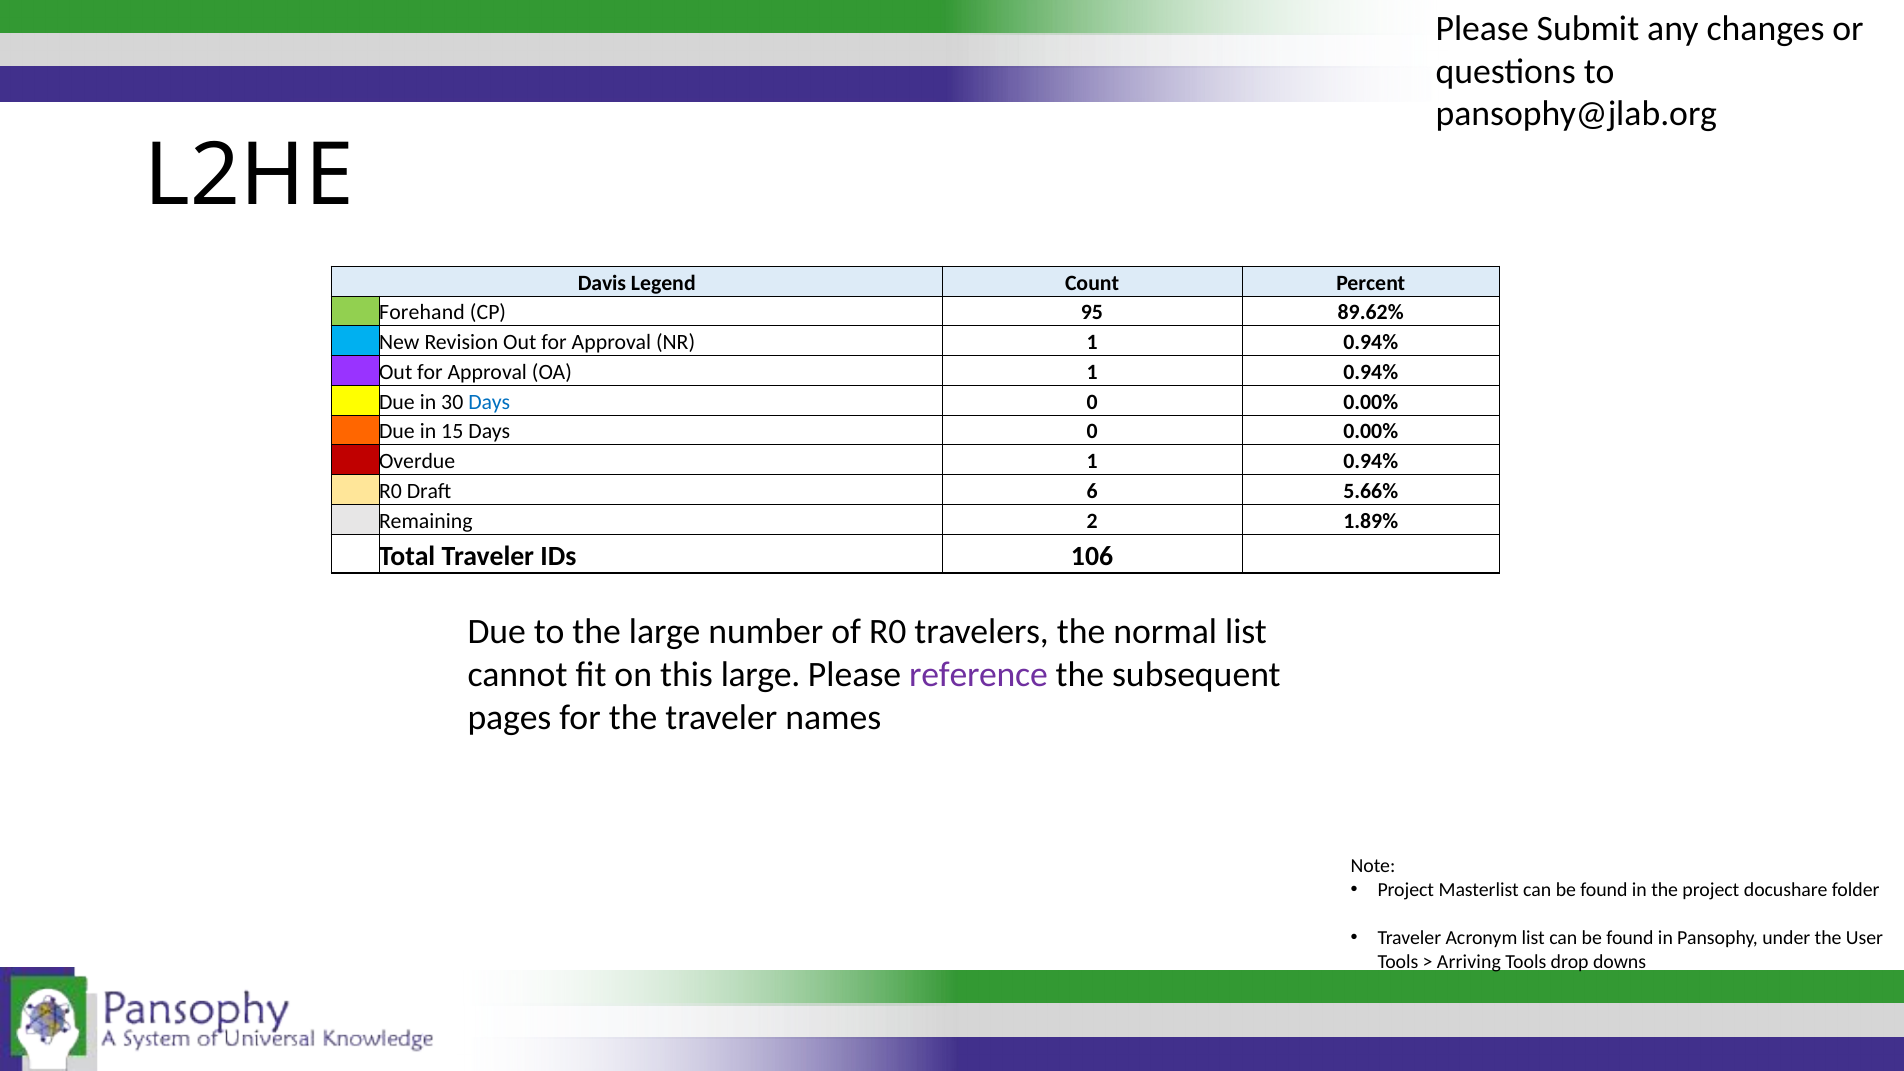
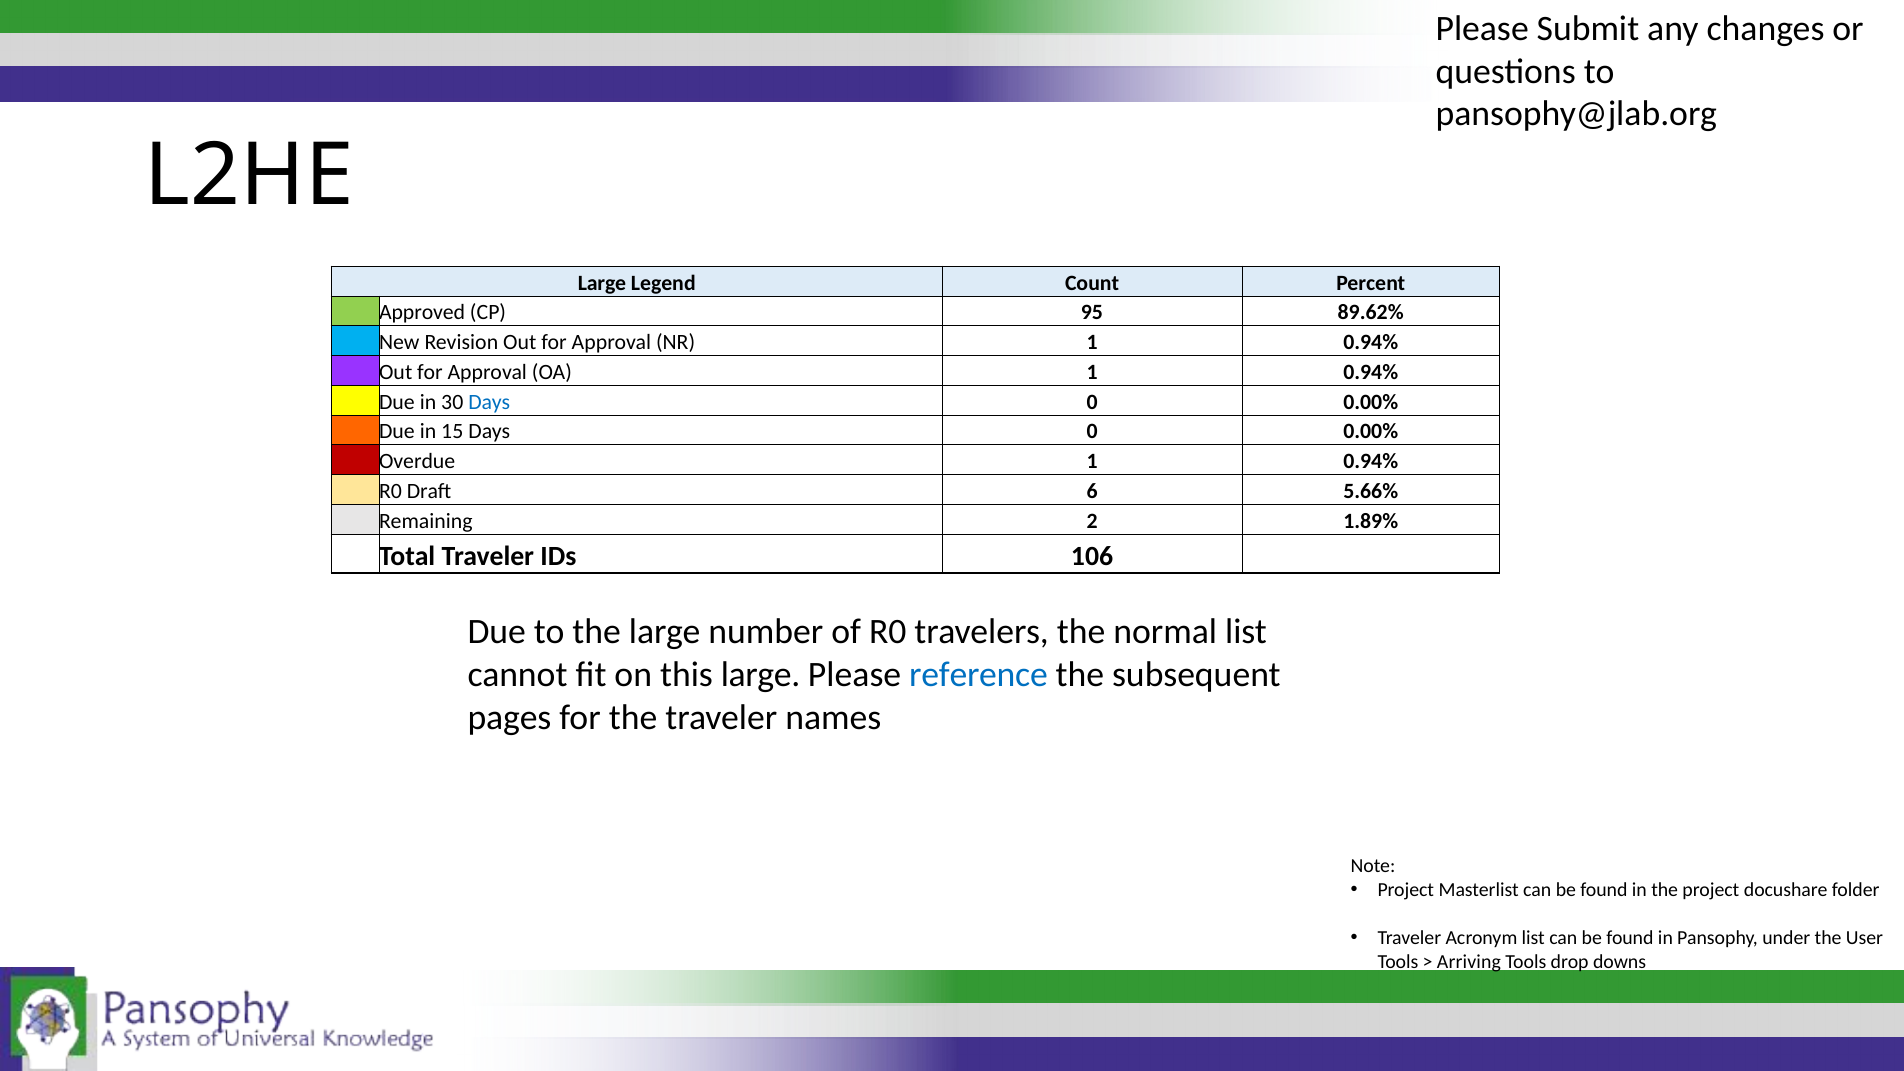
Davis at (602, 283): Davis -> Large
Forehand: Forehand -> Approved
reference colour: purple -> blue
